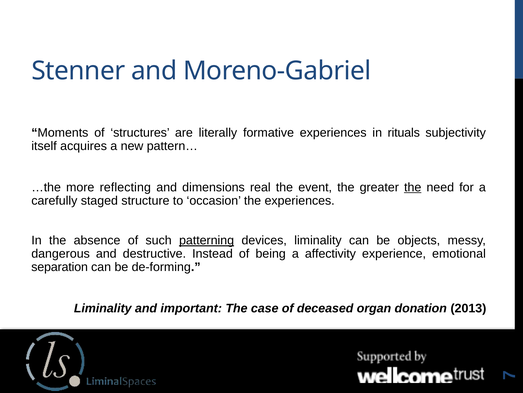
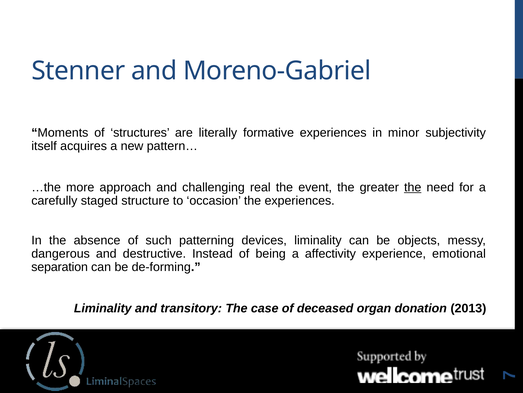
rituals: rituals -> minor
reflecting: reflecting -> approach
dimensions: dimensions -> challenging
patterning underline: present -> none
important: important -> transitory
